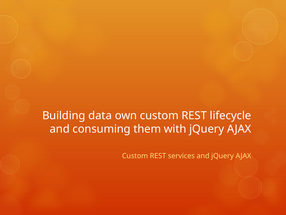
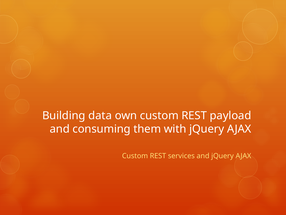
lifecycle: lifecycle -> payload
